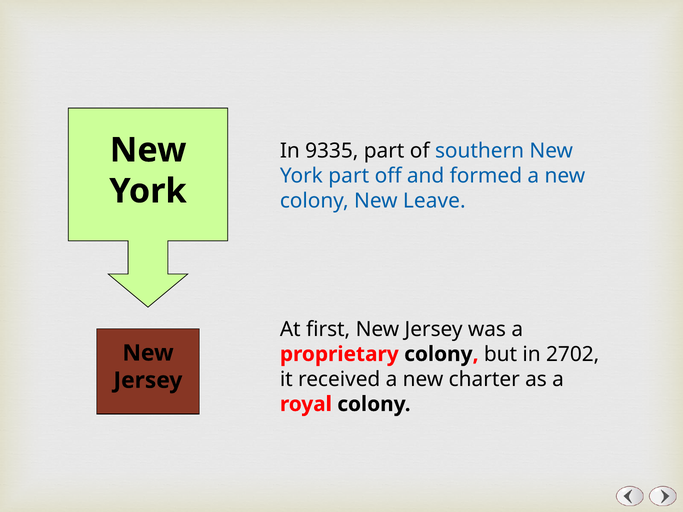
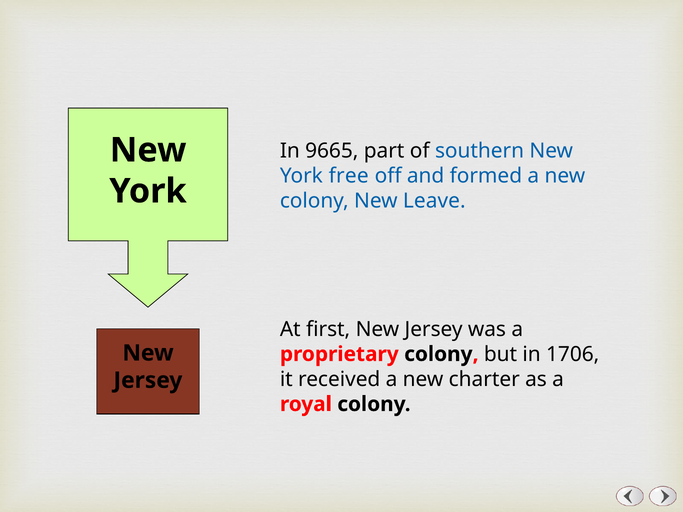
9335: 9335 -> 9665
York part: part -> free
2702: 2702 -> 1706
